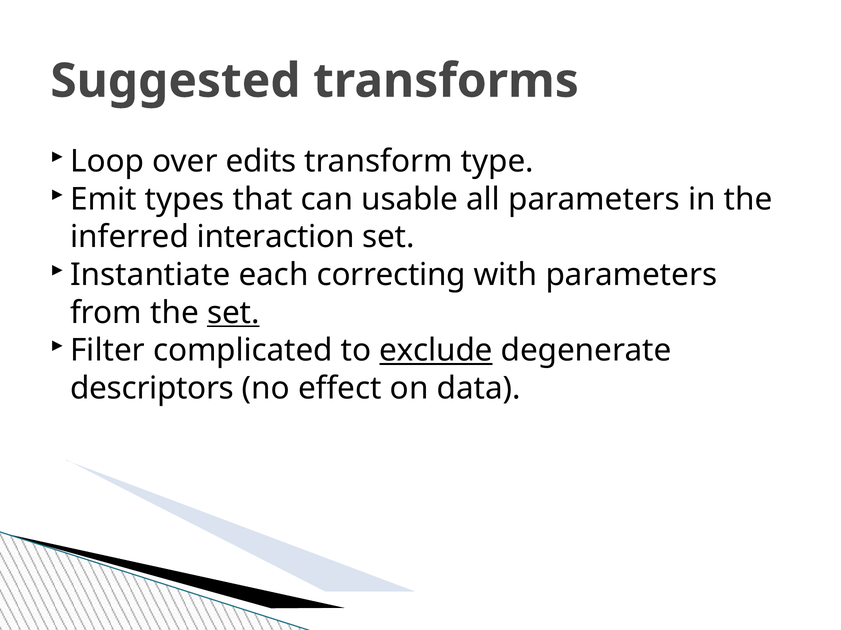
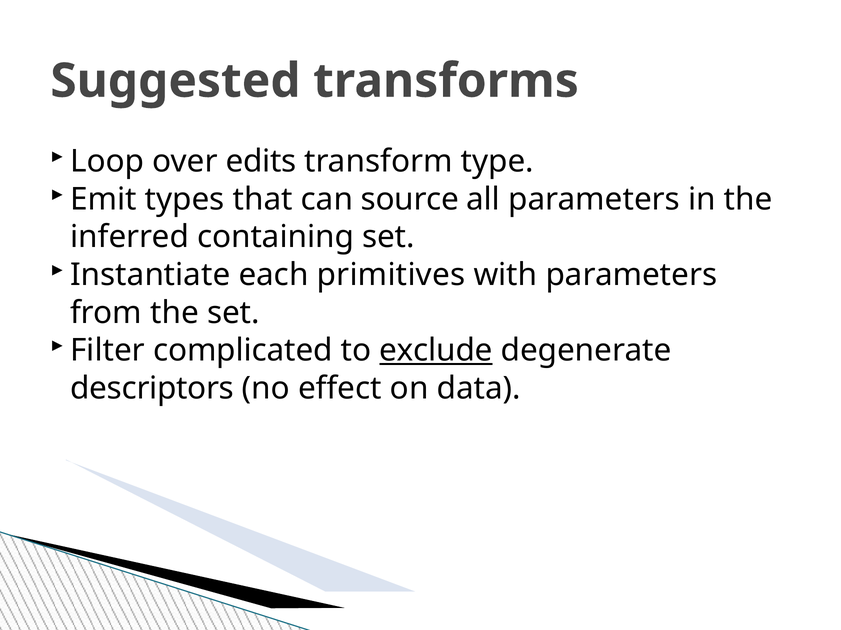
usable: usable -> source
interaction: interaction -> containing
correcting: correcting -> primitives
set at (233, 313) underline: present -> none
